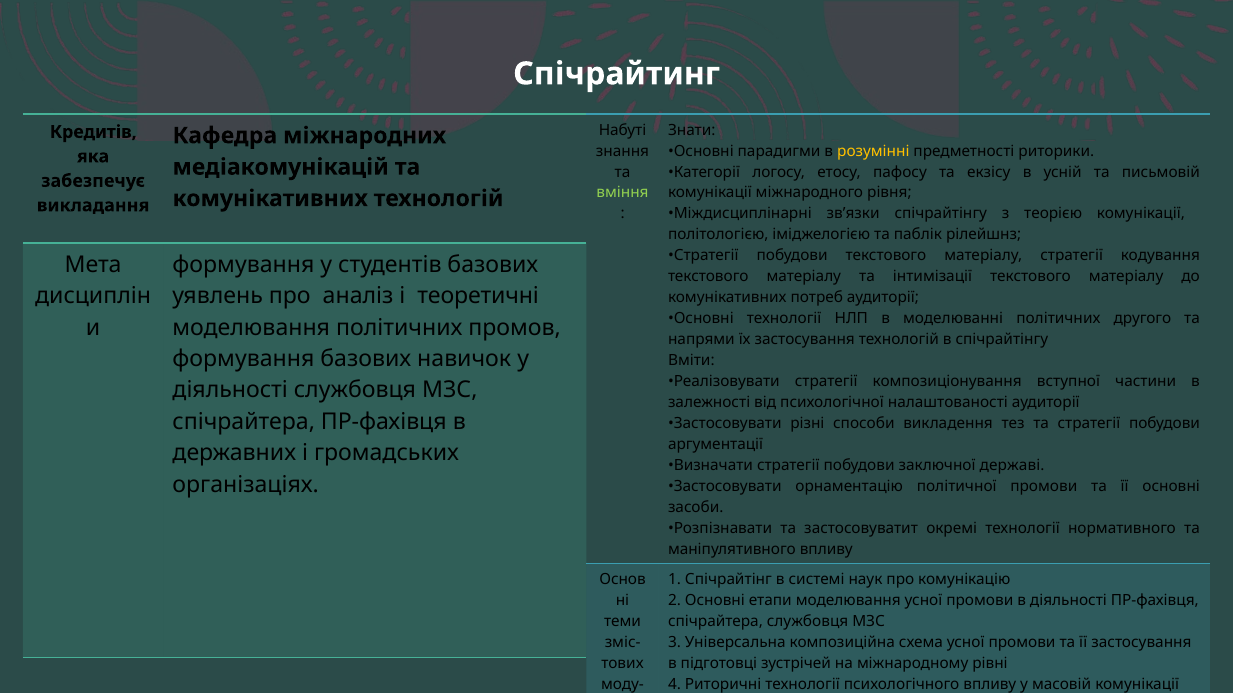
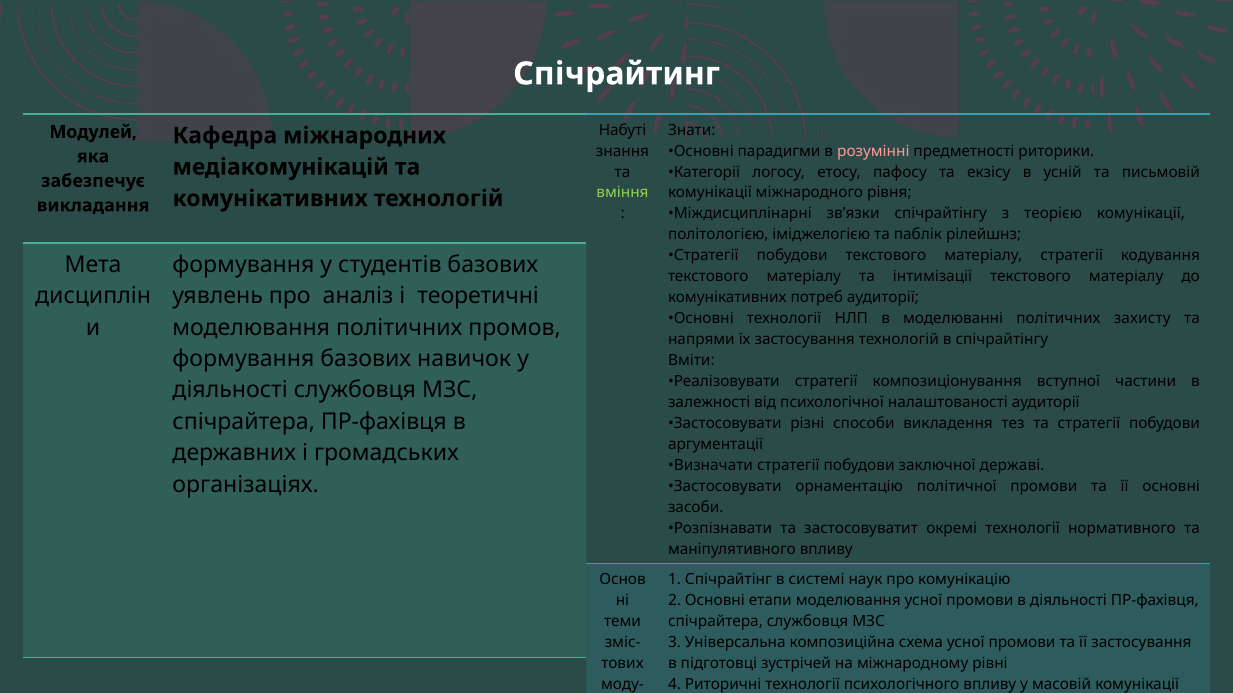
Кредитів: Кредитів -> Модулей
розумінні colour: yellow -> pink
другого: другого -> захисту
